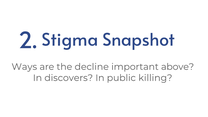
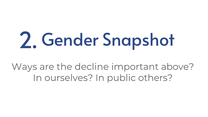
Stigma: Stigma -> Gender
discovers: discovers -> ourselves
killing: killing -> others
